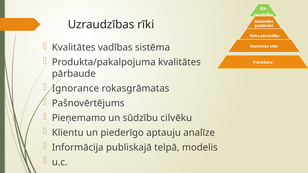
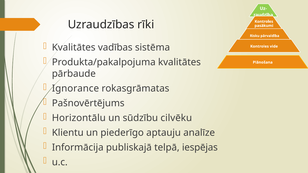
Pieņemamo: Pieņemamo -> Horizontālu
modelis: modelis -> iespējas
